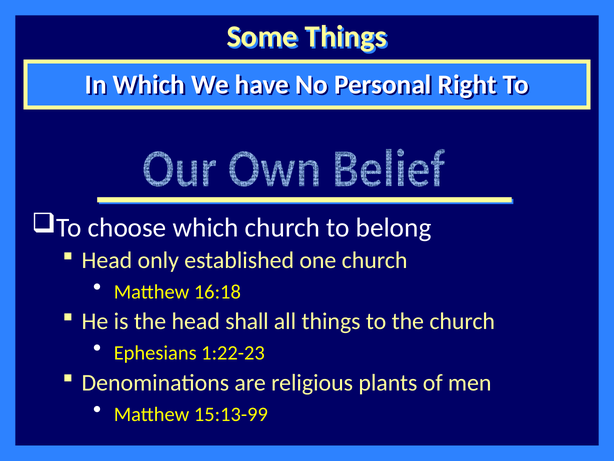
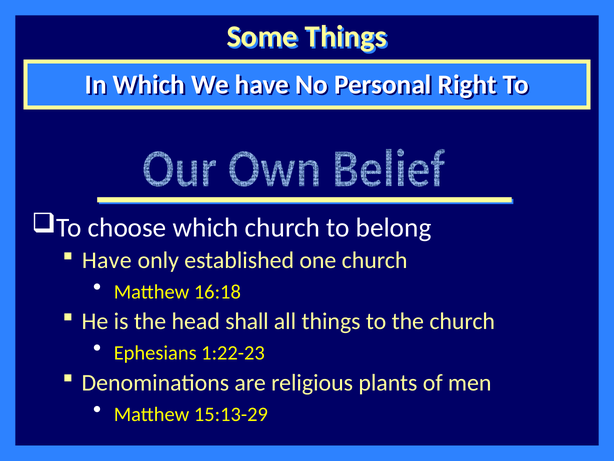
Head at (107, 260): Head -> Have
15:13-99: 15:13-99 -> 15:13-29
